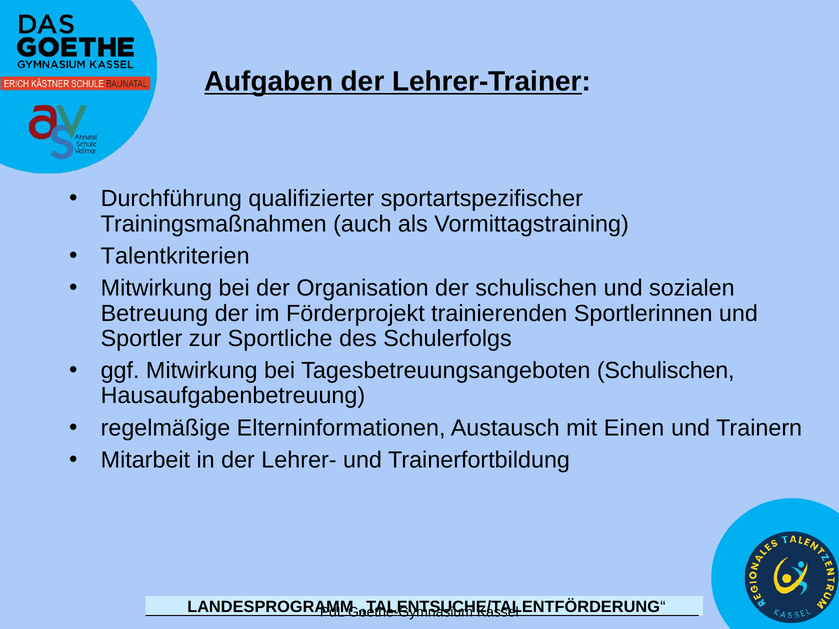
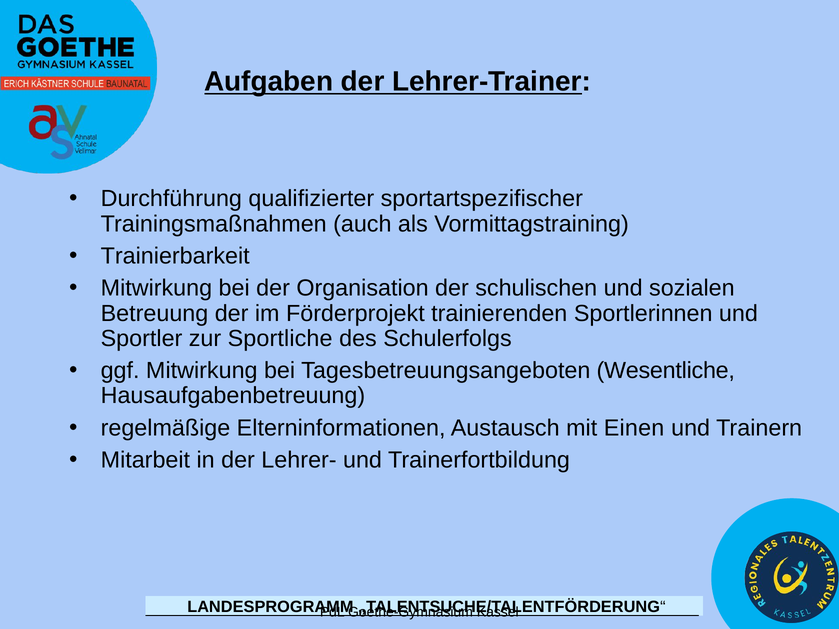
Talentkriterien: Talentkriterien -> Trainierbarkeit
Tagesbetreuungsangeboten Schulischen: Schulischen -> Wesentliche
